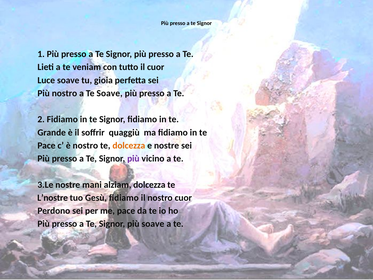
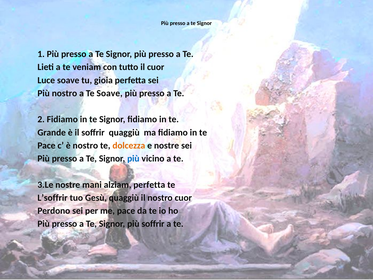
più at (133, 158) colour: purple -> blue
alziam dolcezza: dolcezza -> perfetta
L’nostre: L’nostre -> L’soffrir
Gesù fidiamo: fidiamo -> quaggiù
più soave: soave -> soffrir
